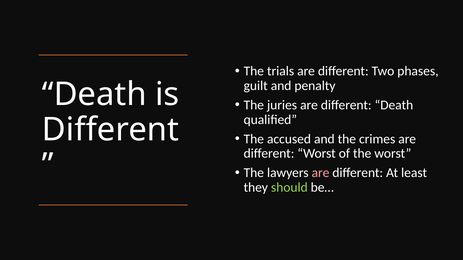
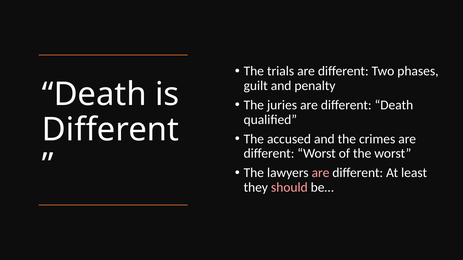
should colour: light green -> pink
